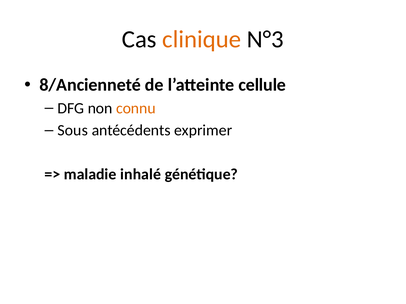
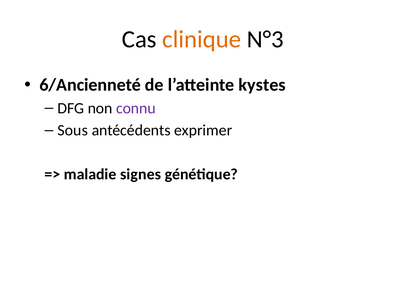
8/Ancienneté: 8/Ancienneté -> 6/Ancienneté
cellule: cellule -> kystes
connu colour: orange -> purple
inhalé: inhalé -> signes
